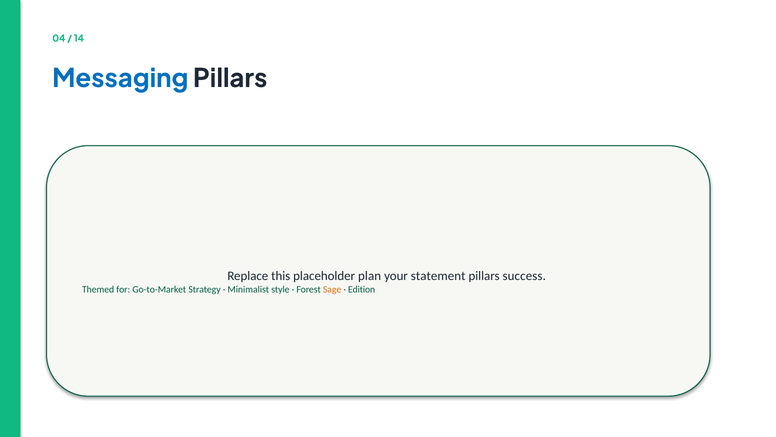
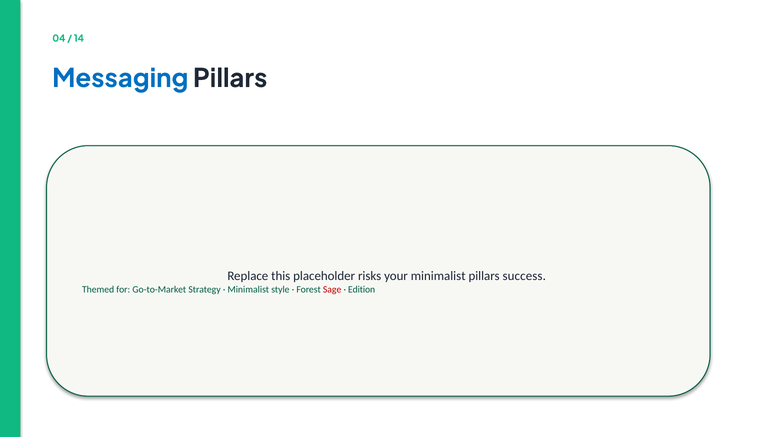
plan: plan -> risks
your statement: statement -> minimalist
Sage colour: orange -> red
